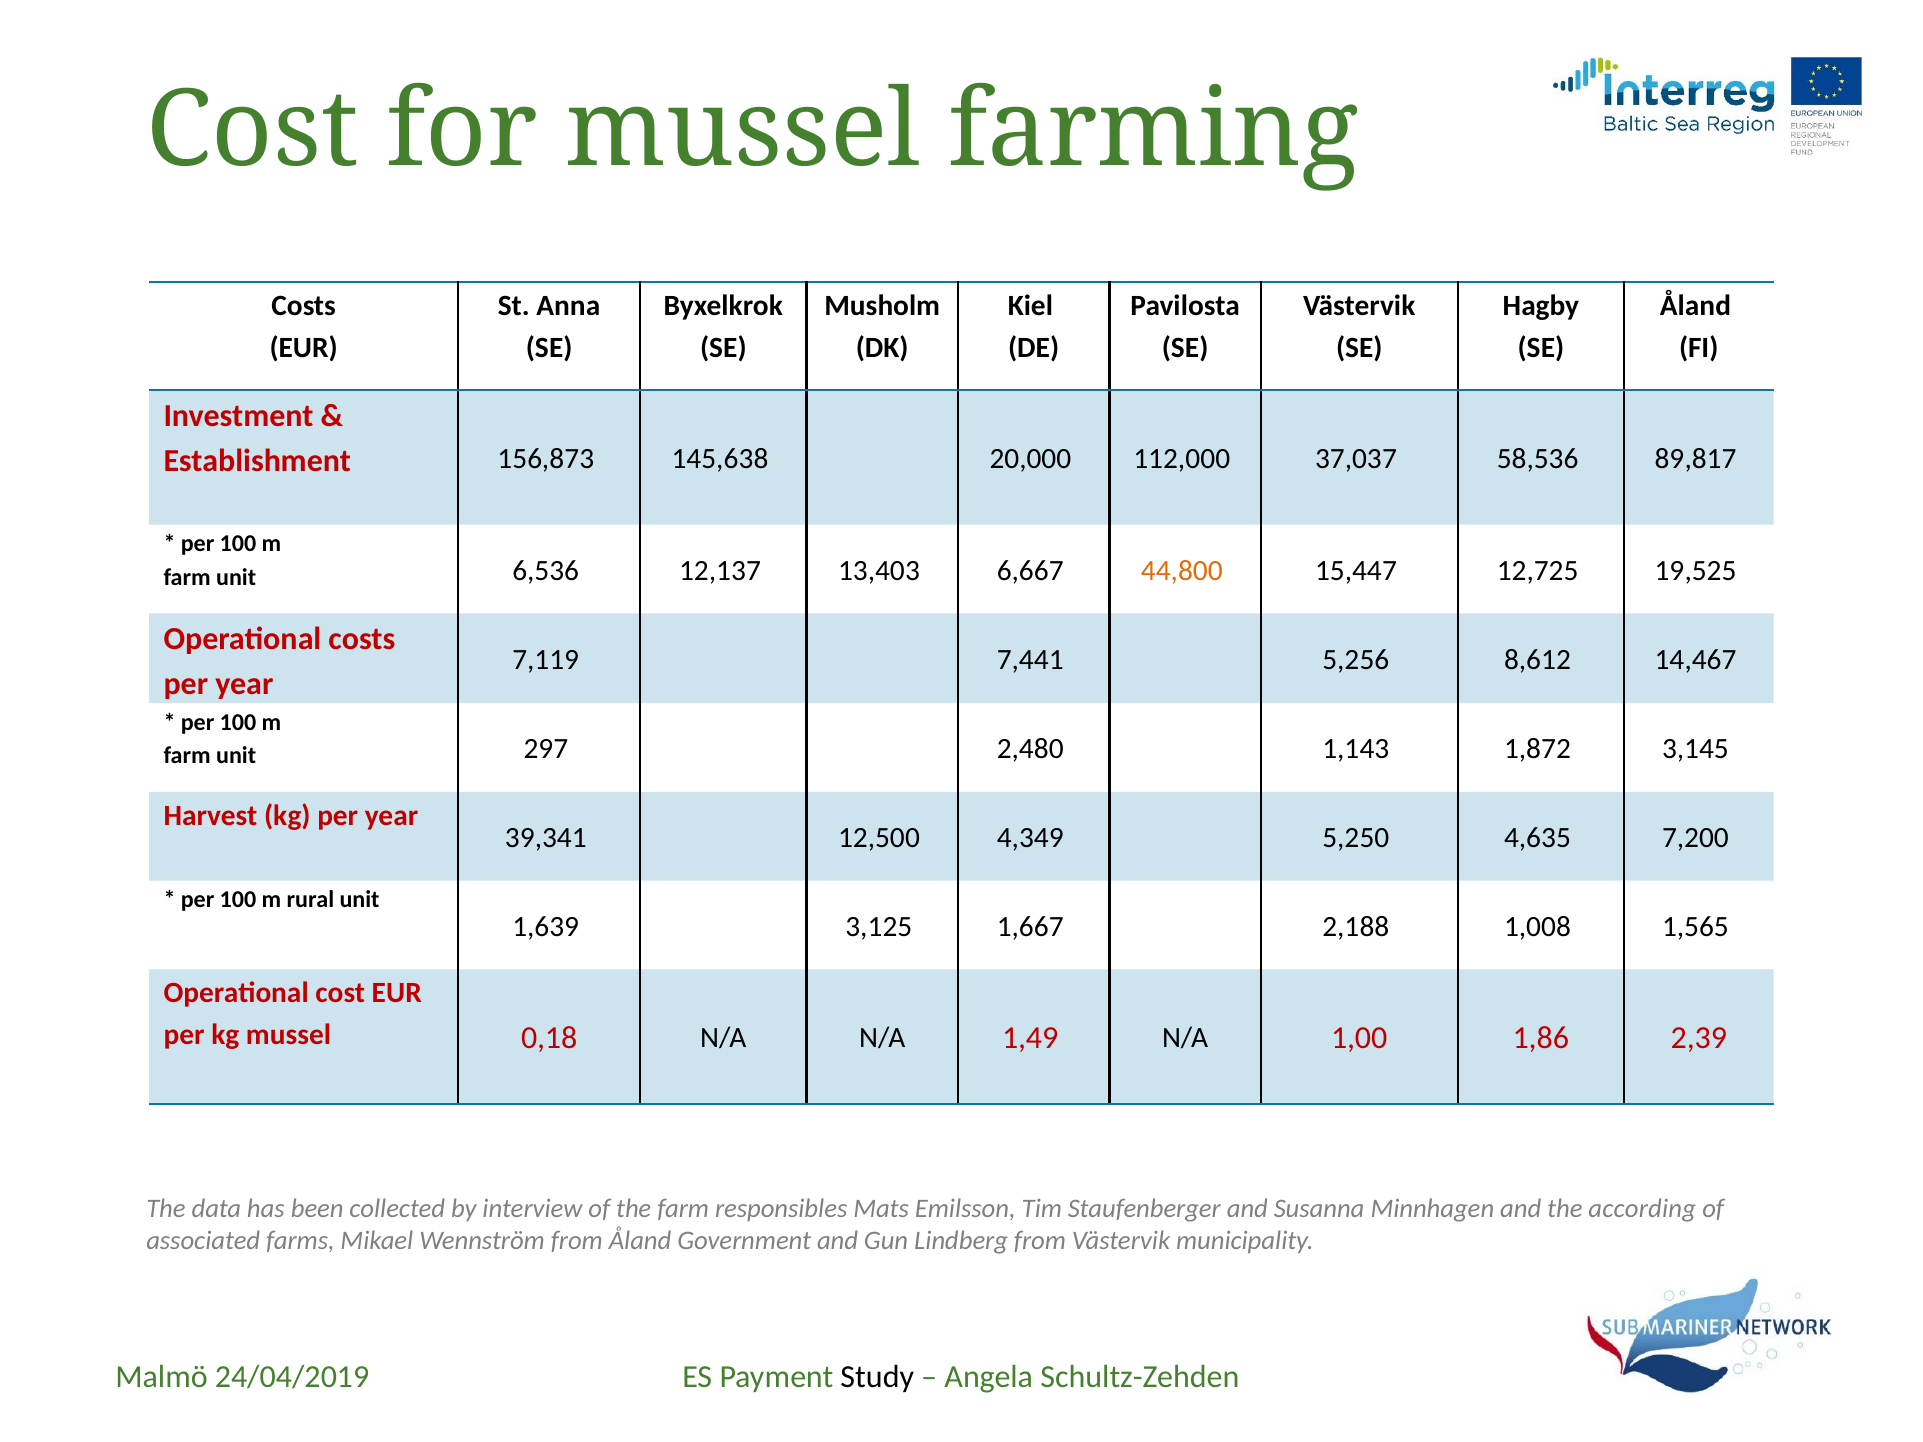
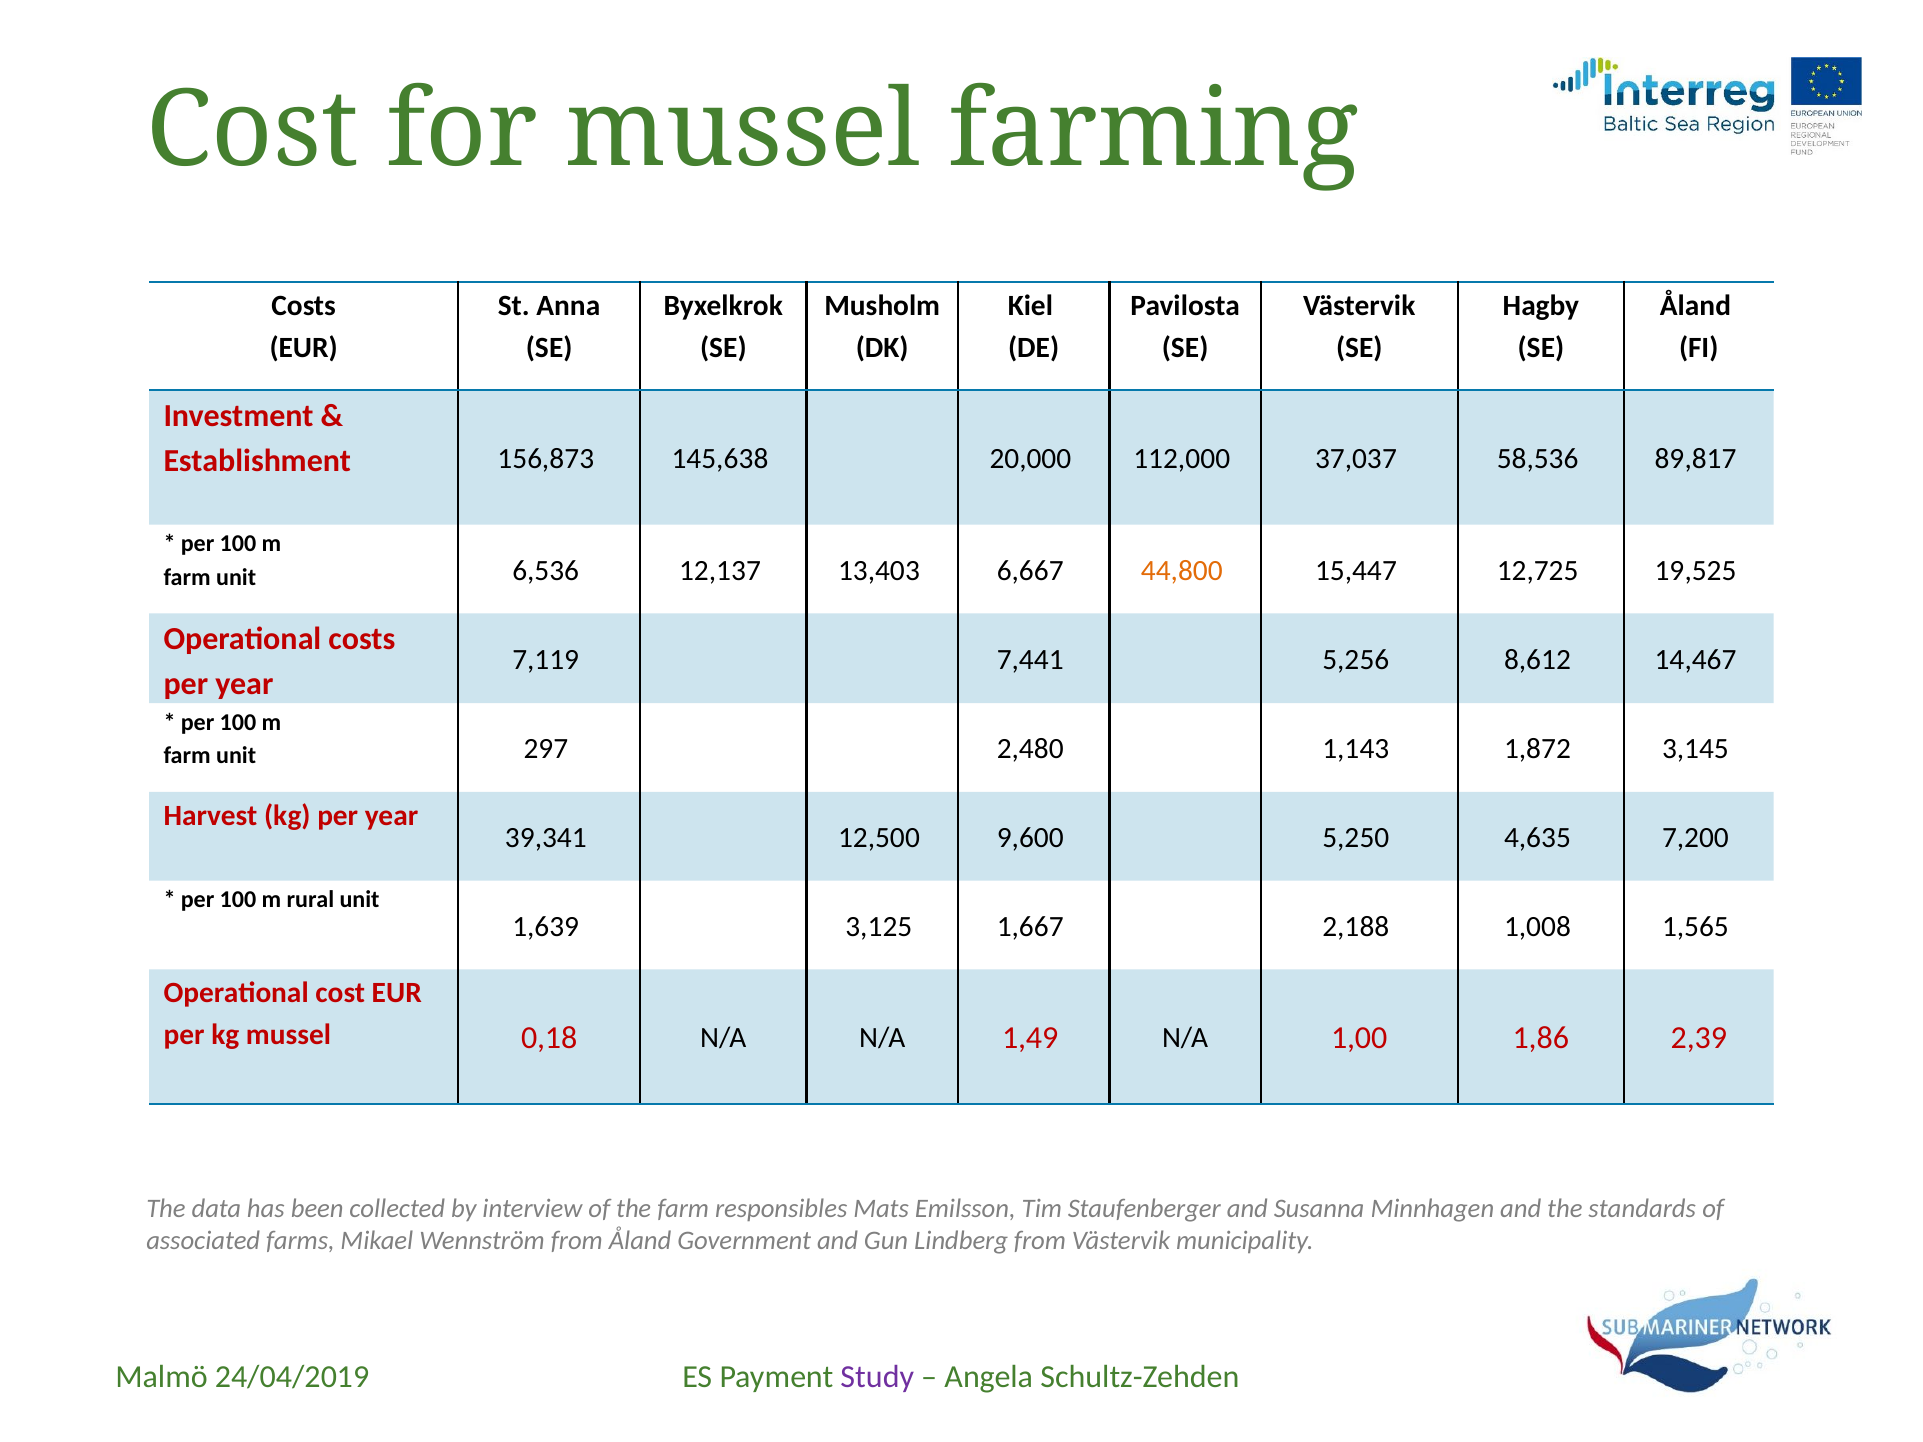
4,349: 4,349 -> 9,600
according: according -> standards
Study colour: black -> purple
